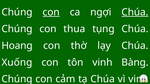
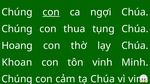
Chúa at (135, 12) underline: present -> none
Xuống: Xuống -> Khoan
Bàng: Bàng -> Minh
